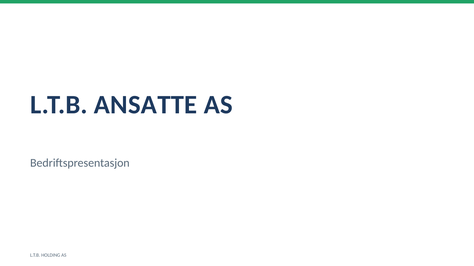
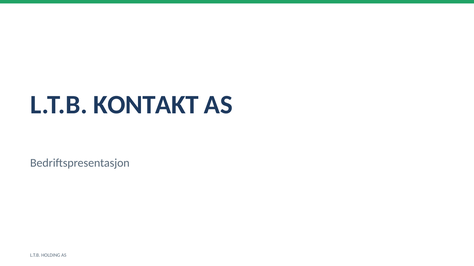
ANSATTE: ANSATTE -> KONTAKT
